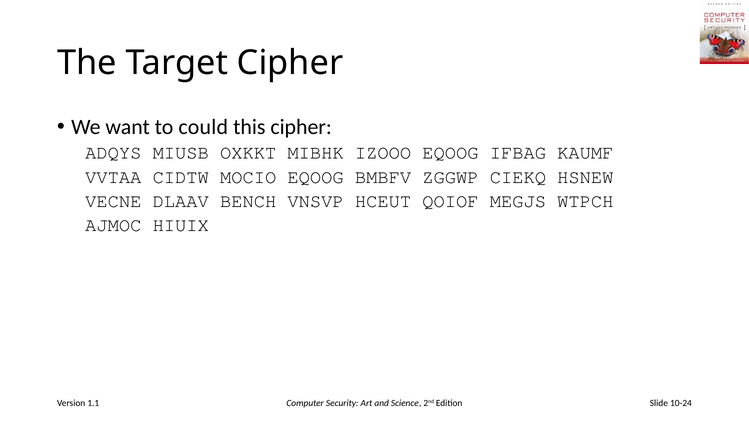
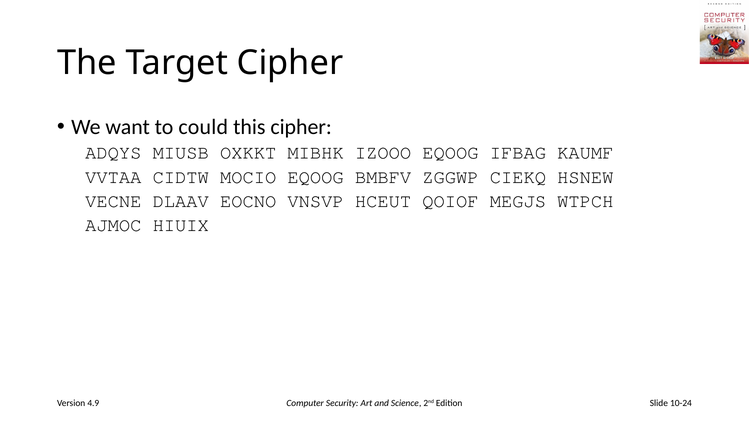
BENCH: BENCH -> EOCNO
1.1: 1.1 -> 4.9
